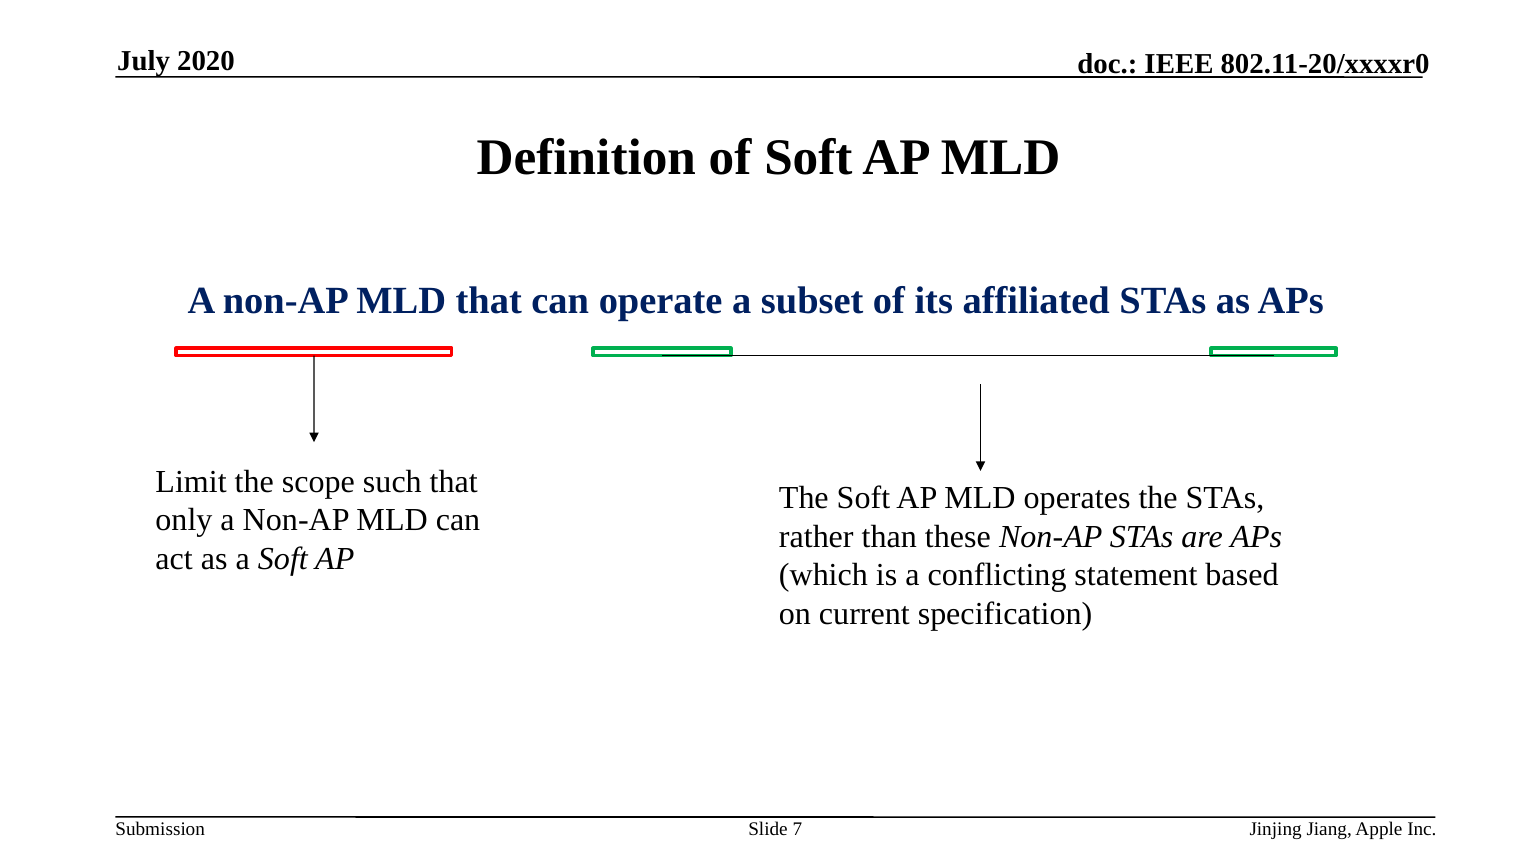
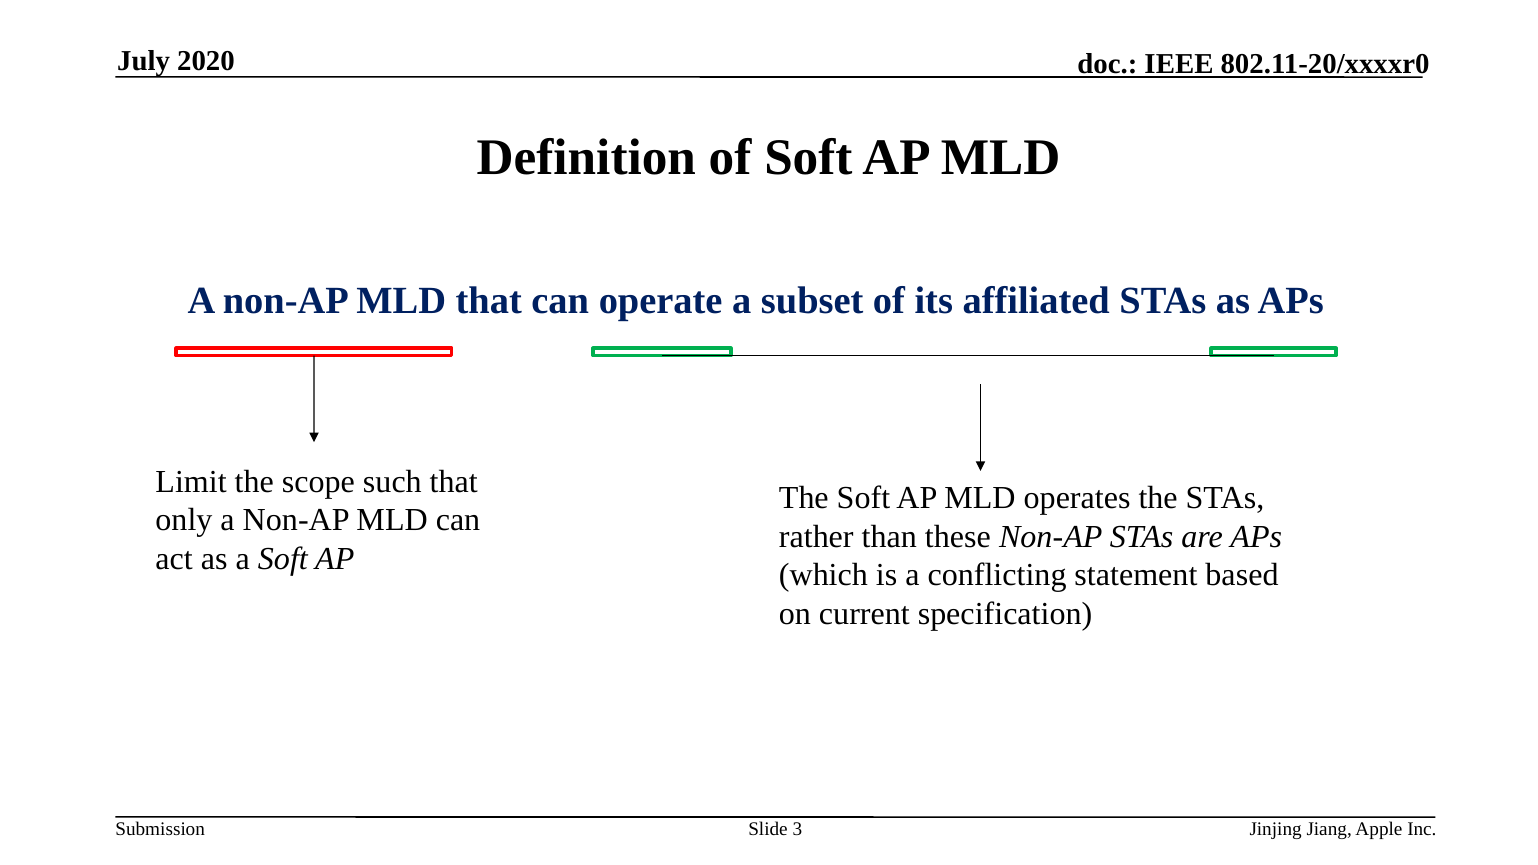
7: 7 -> 3
